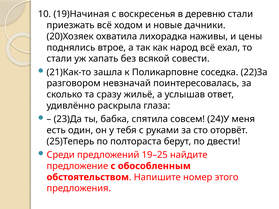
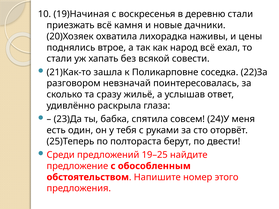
ходом: ходом -> камня
